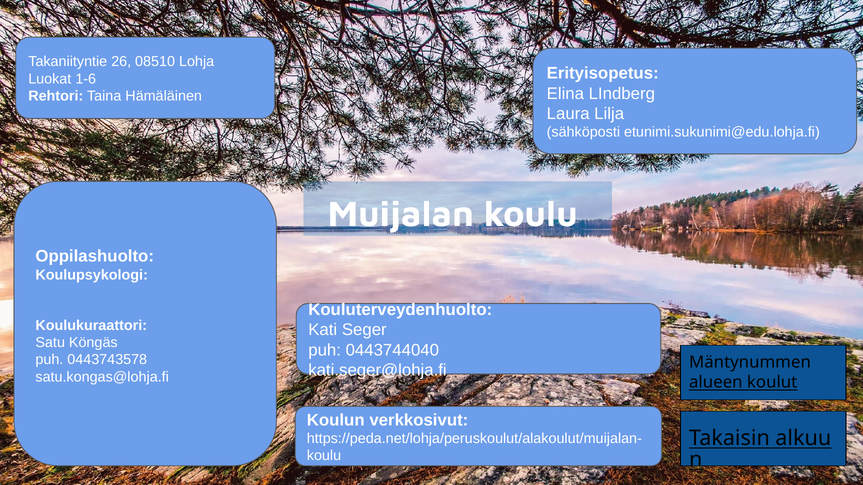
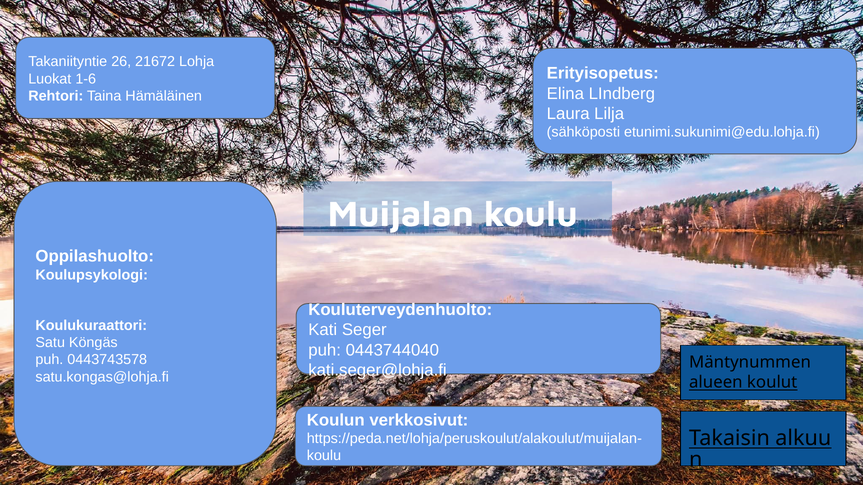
08510: 08510 -> 21672
